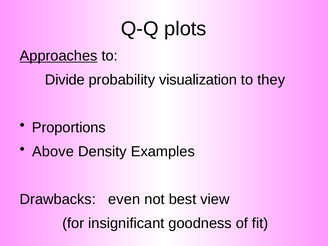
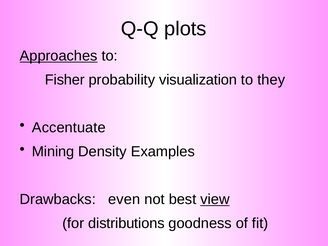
Divide: Divide -> Fisher
Proportions: Proportions -> Accentuate
Above: Above -> Mining
view underline: none -> present
insignificant: insignificant -> distributions
